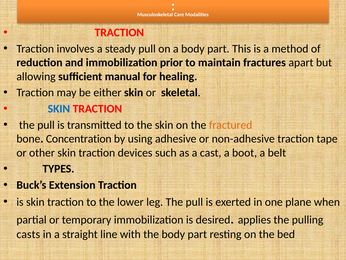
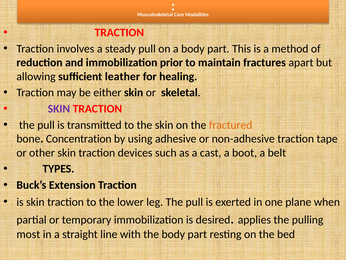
manual: manual -> leather
SKIN at (59, 109) colour: blue -> purple
casts: casts -> most
